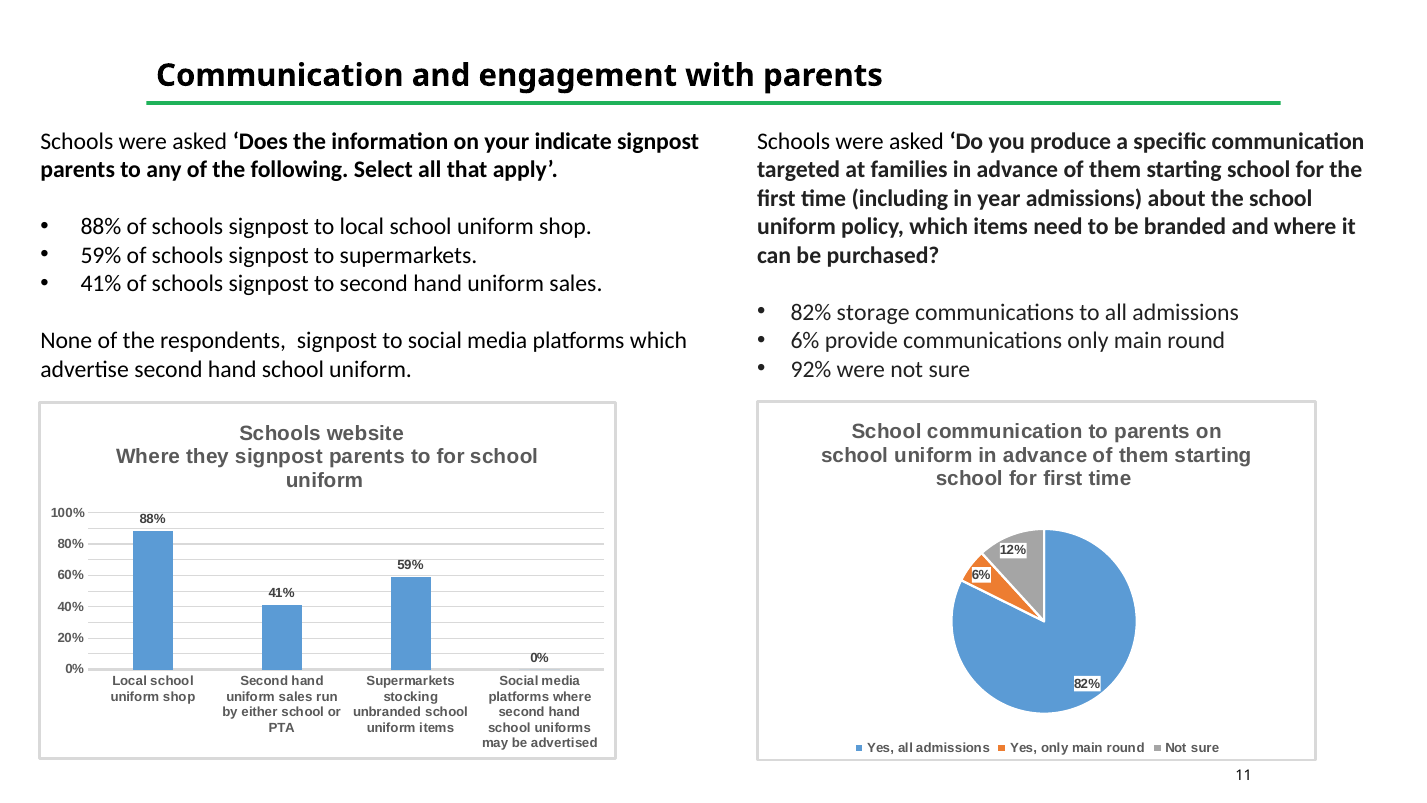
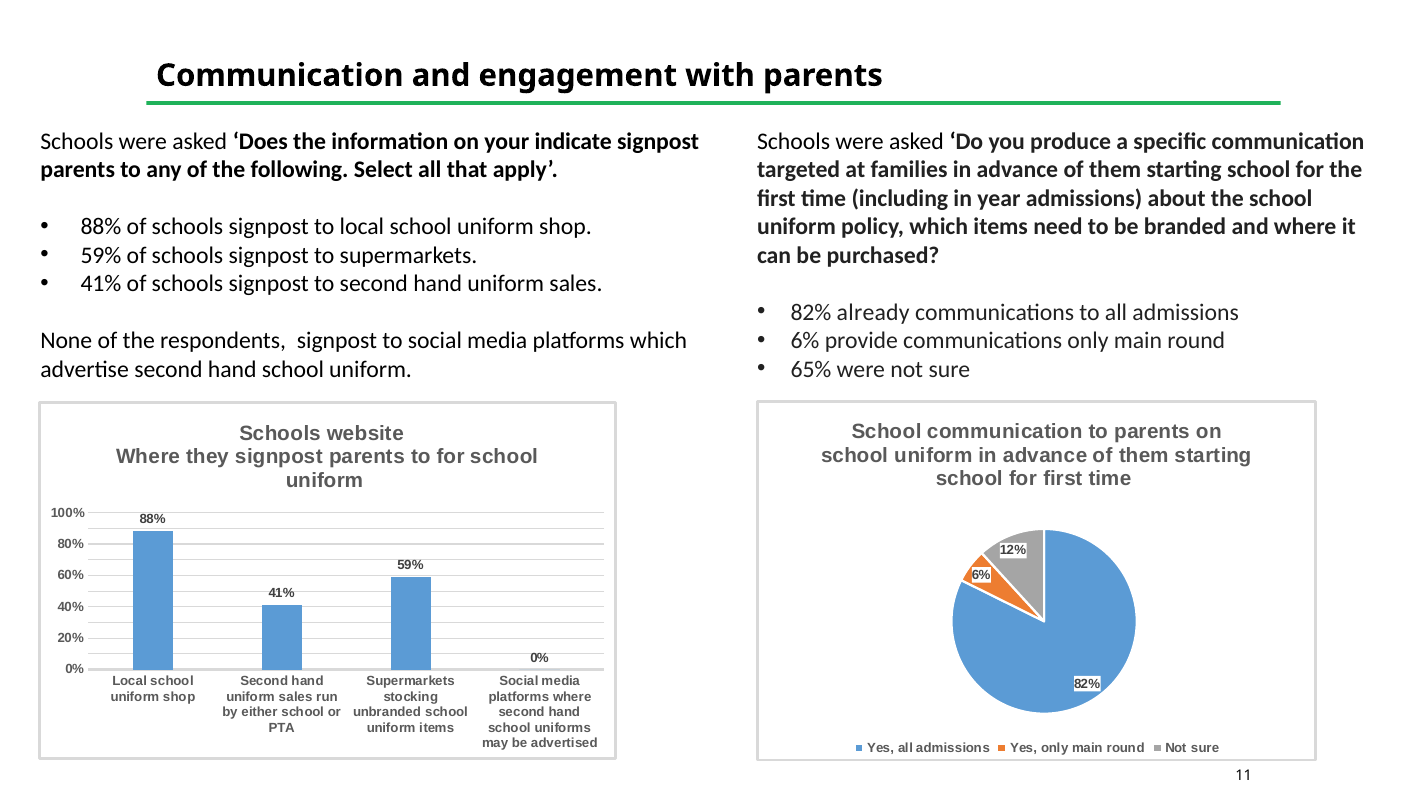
storage: storage -> already
92%: 92% -> 65%
